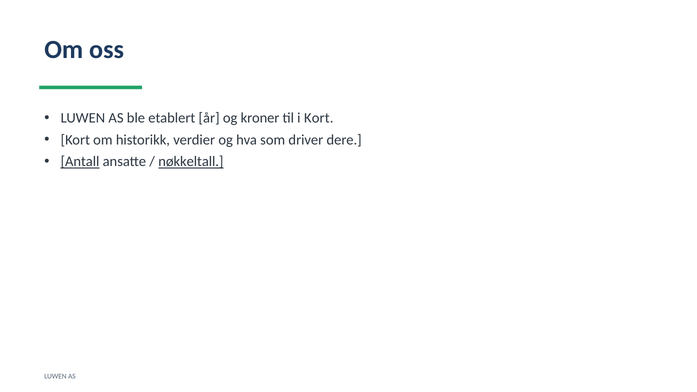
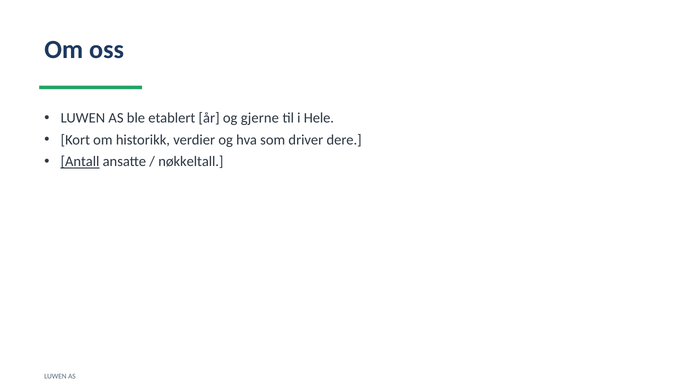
kroner: kroner -> gjerne
i Kort: Kort -> Hele
nøkkeltall underline: present -> none
